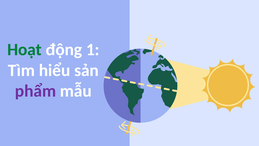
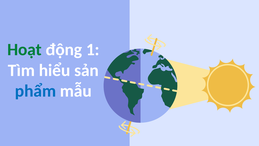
phẩm colour: purple -> blue
